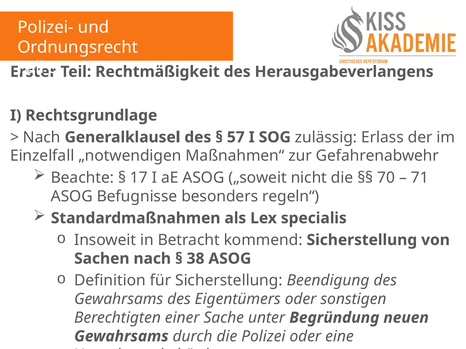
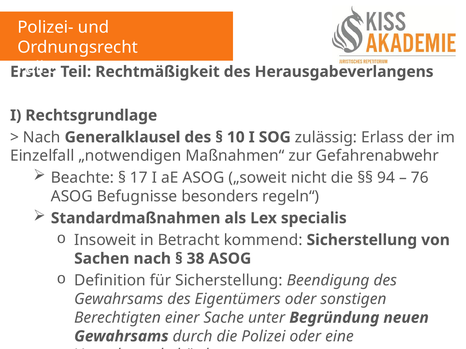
57: 57 -> 10
70: 70 -> 94
71: 71 -> 76
